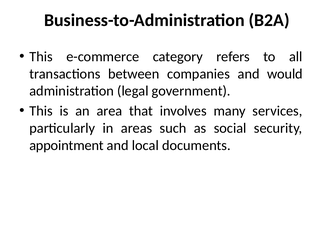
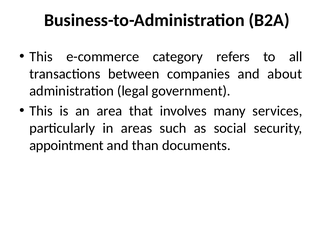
would: would -> about
local: local -> than
